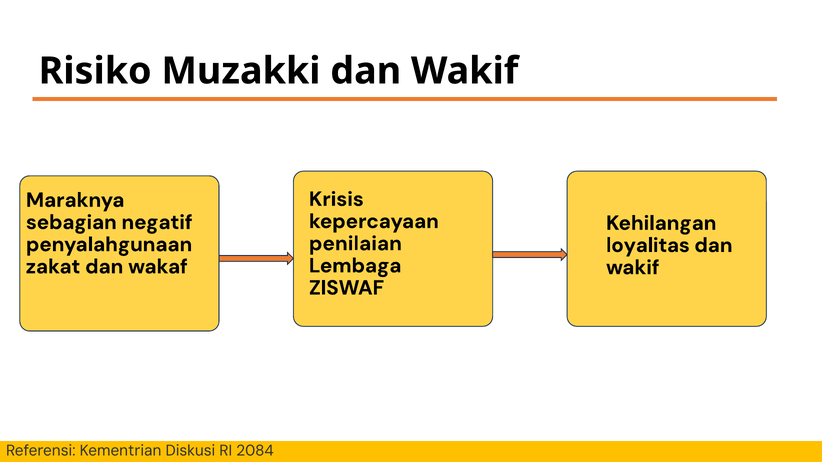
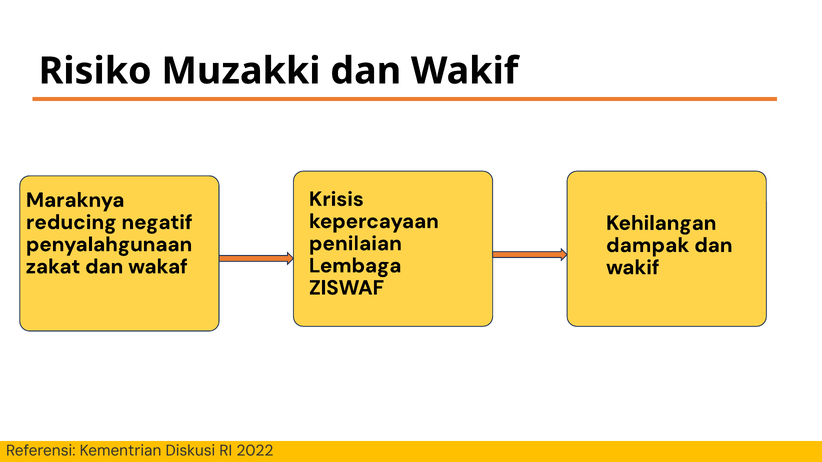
sebagian: sebagian -> reducing
loyalitas: loyalitas -> dampak
2084: 2084 -> 2022
